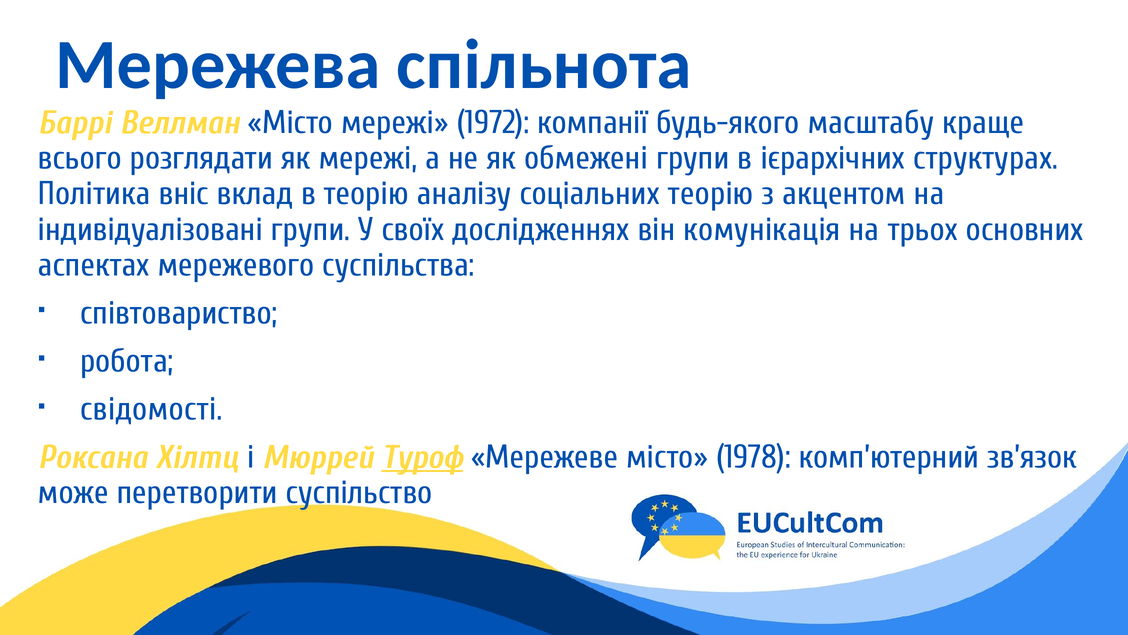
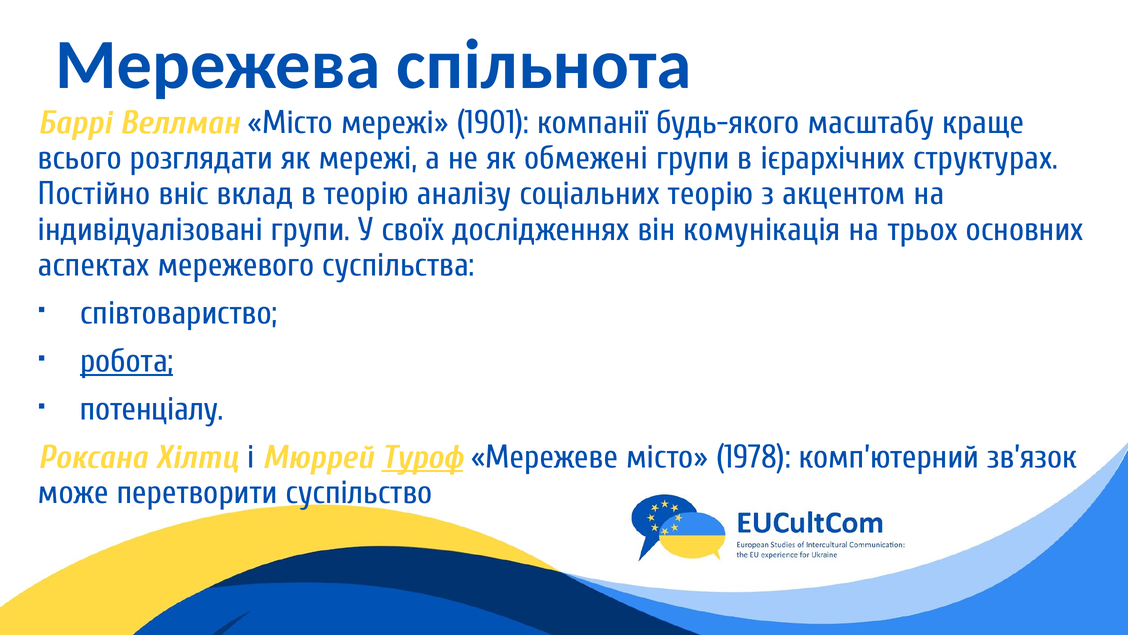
1972: 1972 -> 1901
Політика: Політика -> Постійно
робота underline: none -> present
свідомості: свідомості -> потенціалу
